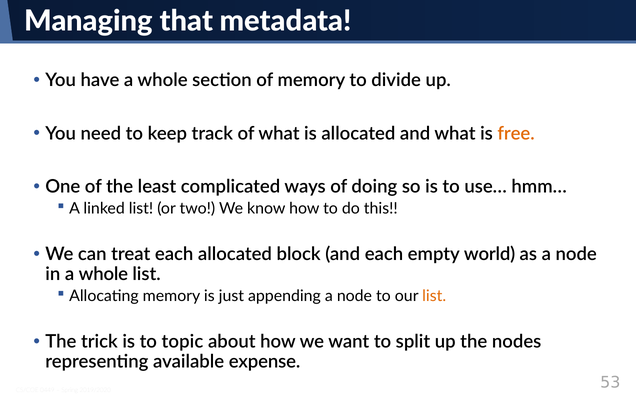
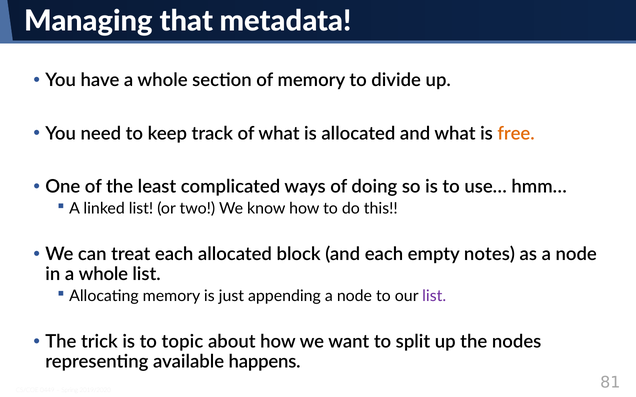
world: world -> notes
list at (434, 297) colour: orange -> purple
expense: expense -> happens
53: 53 -> 81
